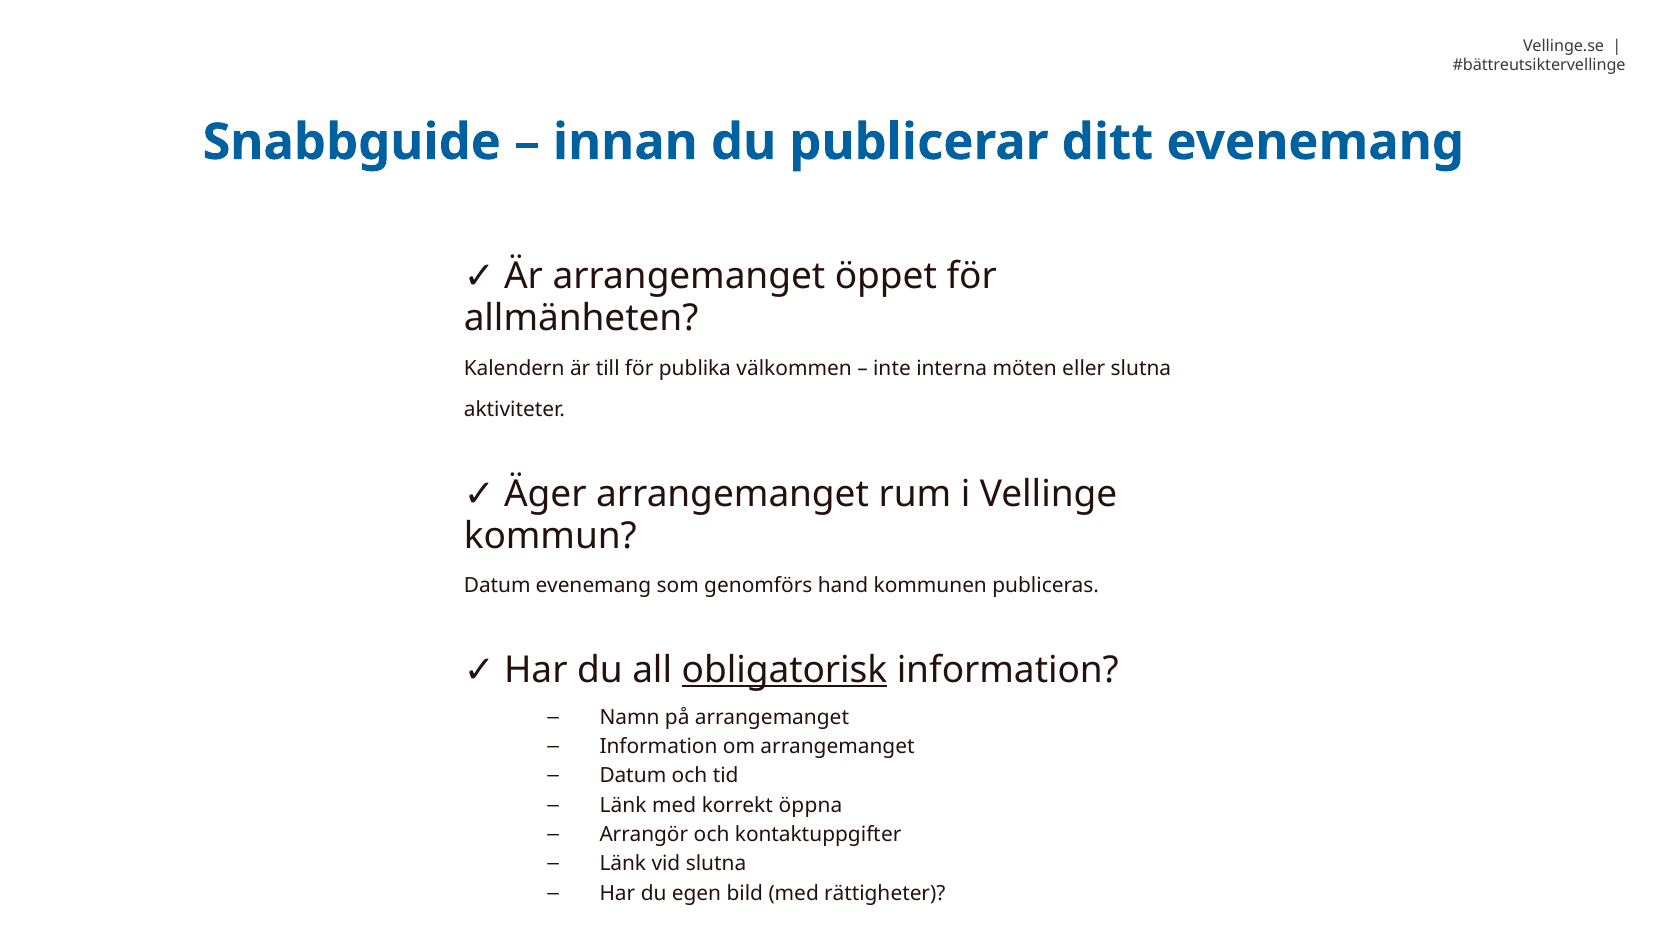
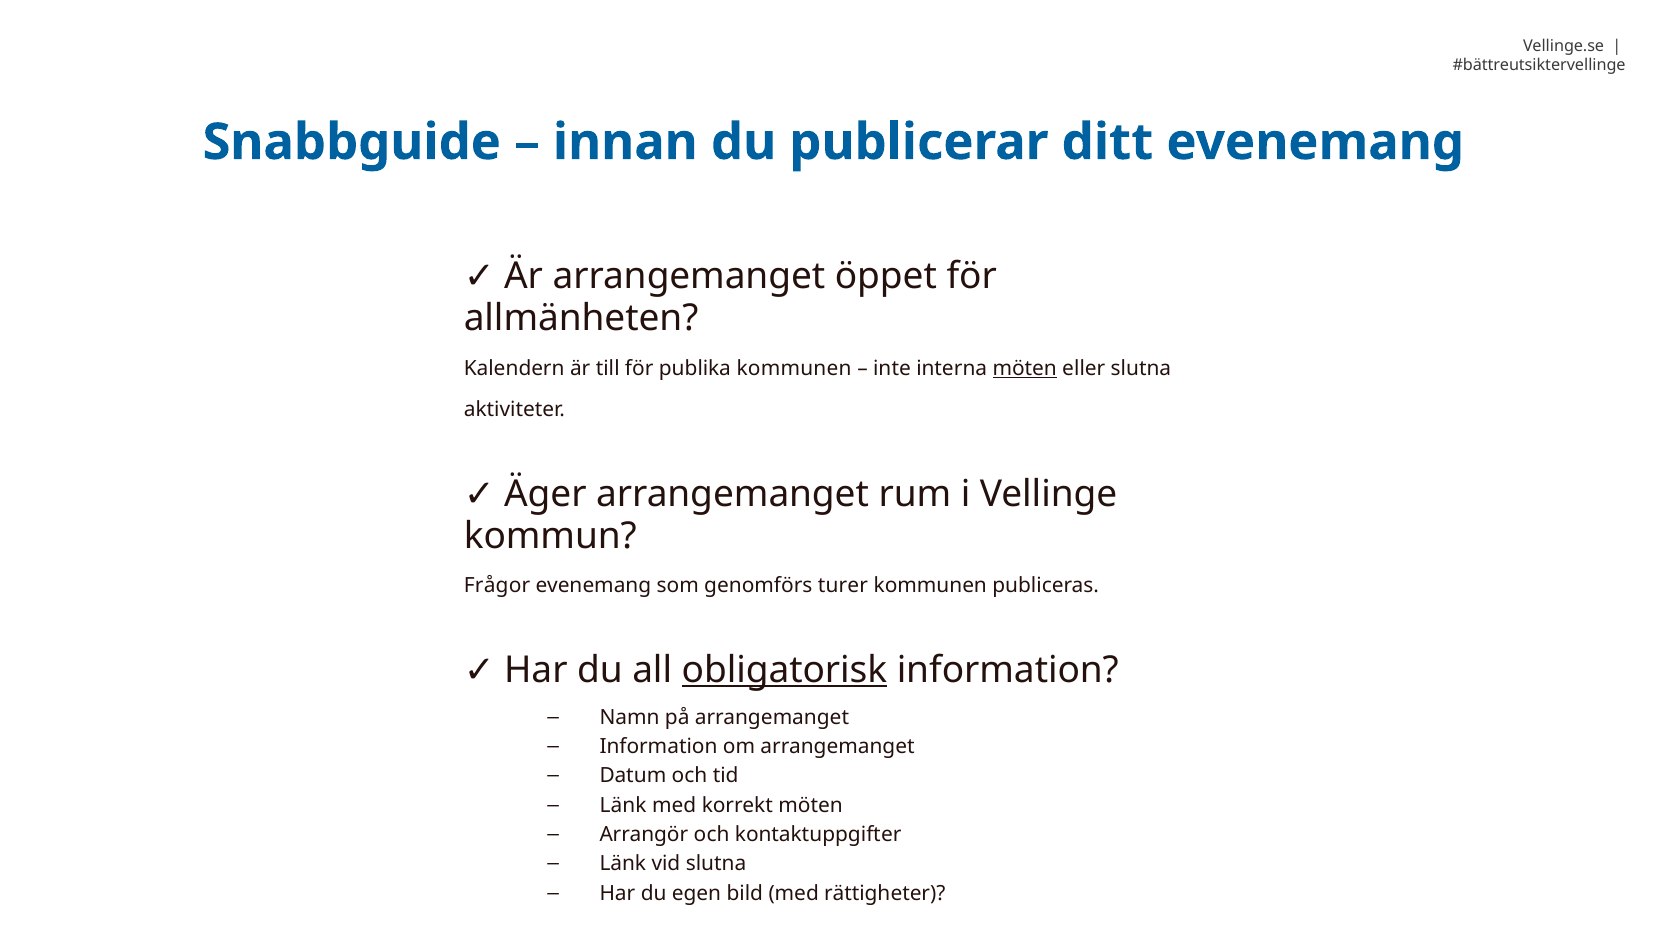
publika välkommen: välkommen -> kommunen
möten at (1025, 368) underline: none -> present
Datum at (497, 586): Datum -> Frågor
hand: hand -> turer
korrekt öppna: öppna -> möten
